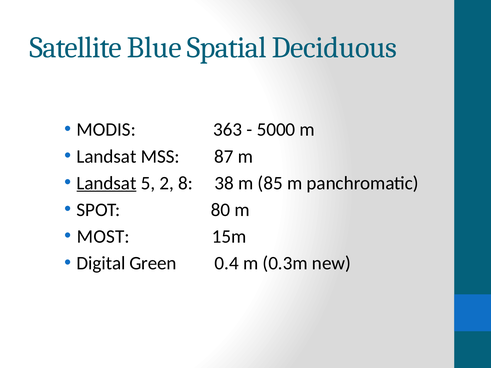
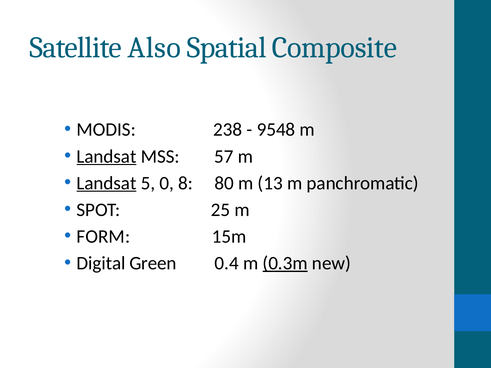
Blue: Blue -> Also
Deciduous: Deciduous -> Composite
363: 363 -> 238
5000: 5000 -> 9548
Landsat at (106, 156) underline: none -> present
87: 87 -> 57
2: 2 -> 0
38: 38 -> 80
85: 85 -> 13
80: 80 -> 25
MOST: MOST -> FORM
0.3m underline: none -> present
